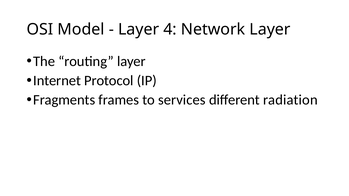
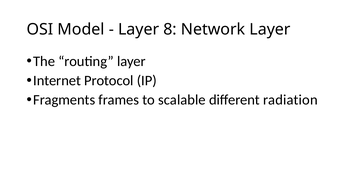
4: 4 -> 8
services: services -> scalable
